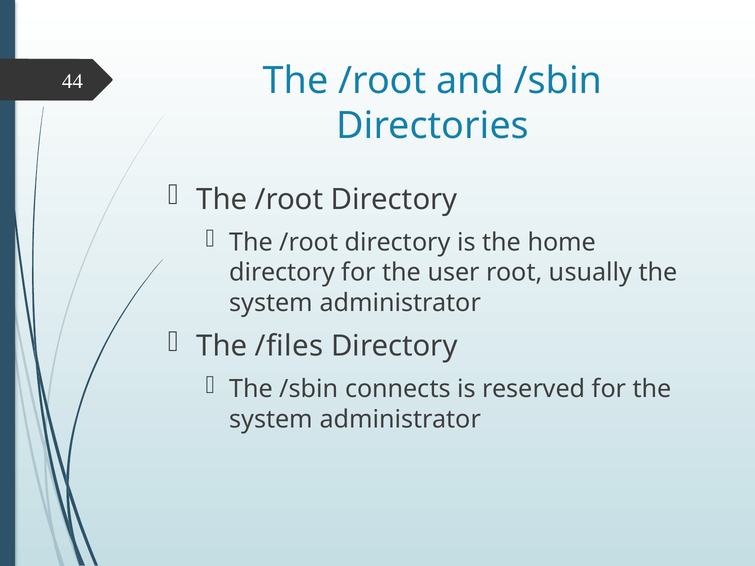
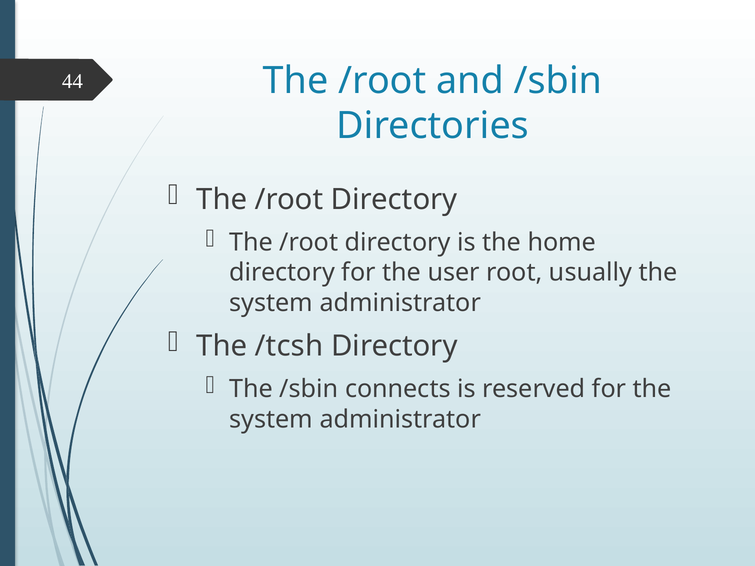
/files: /files -> /tcsh
